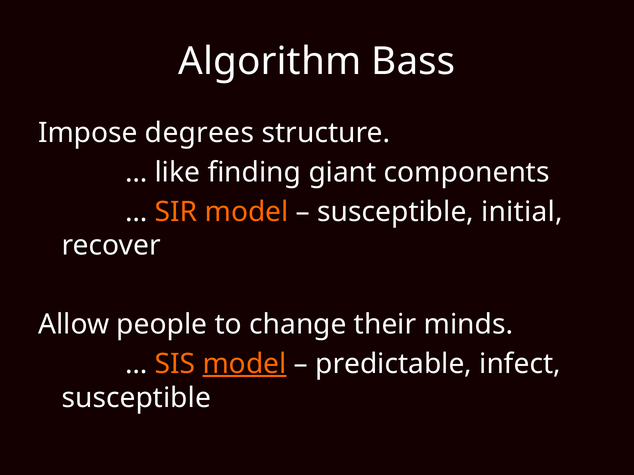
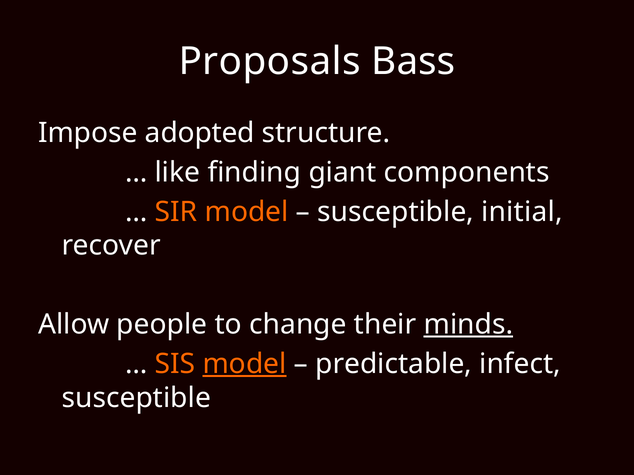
Algorithm: Algorithm -> Proposals
degrees: degrees -> adopted
minds underline: none -> present
